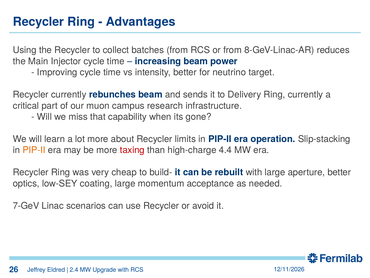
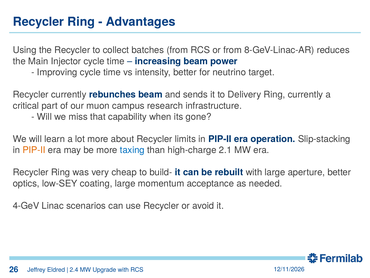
taxing colour: red -> blue
4.4: 4.4 -> 2.1
7-GeV: 7-GeV -> 4-GeV
